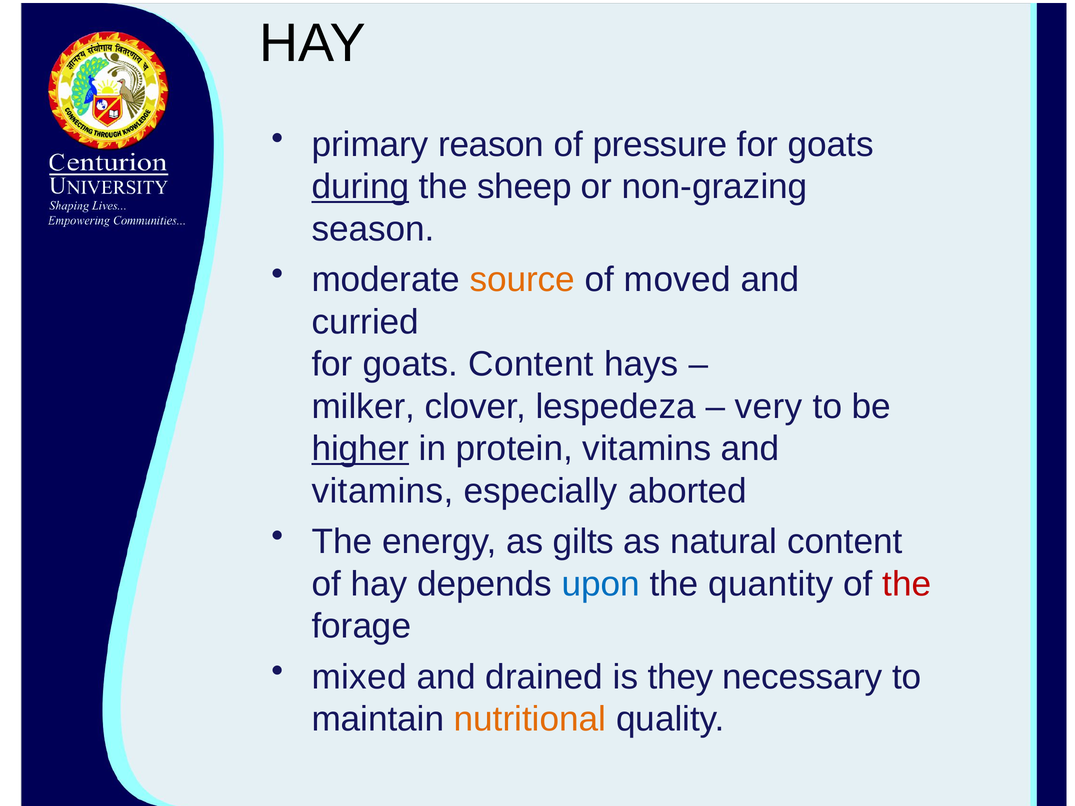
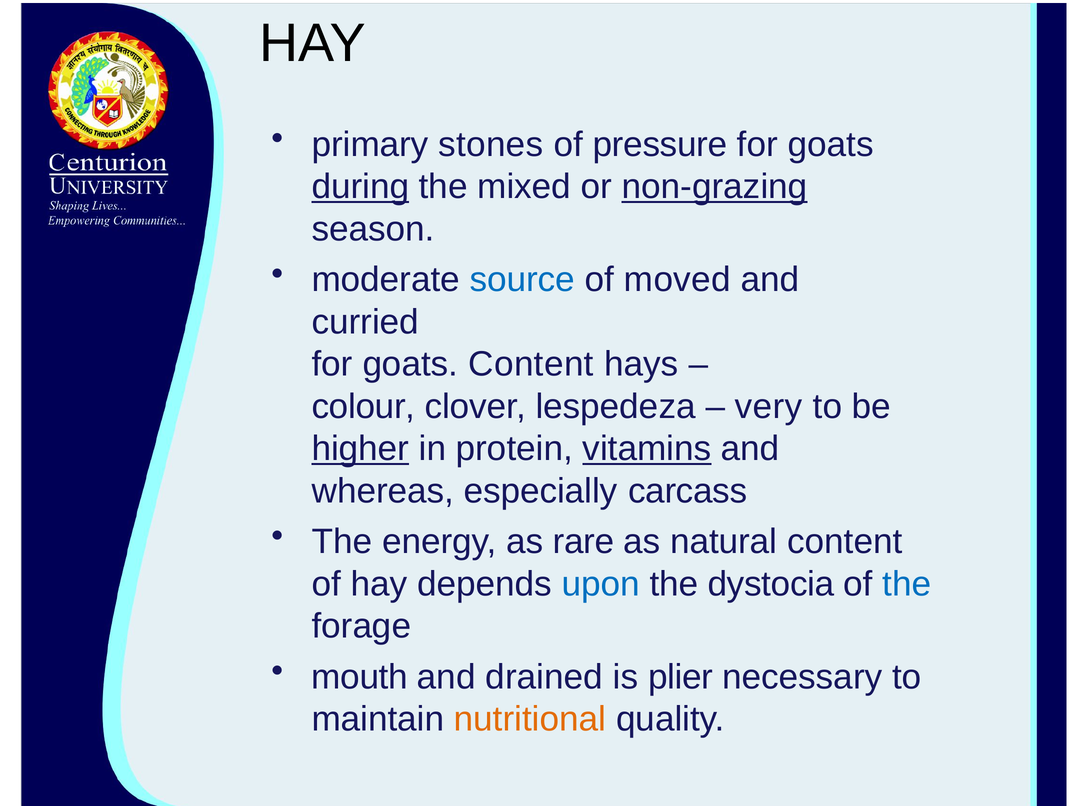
reason: reason -> stones
sheep: sheep -> mixed
non-grazing underline: none -> present
source colour: orange -> blue
milker: milker -> colour
vitamins at (647, 449) underline: none -> present
vitamins at (383, 491): vitamins -> whereas
aborted: aborted -> carcass
gilts: gilts -> rare
quantity: quantity -> dystocia
the at (907, 584) colour: red -> blue
mixed: mixed -> mouth
they: they -> plier
